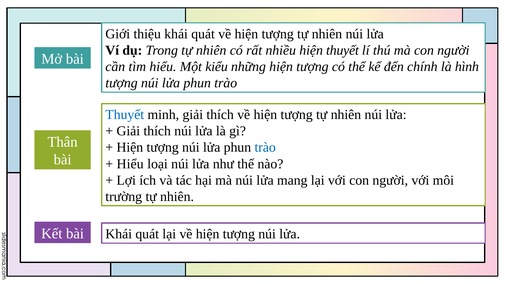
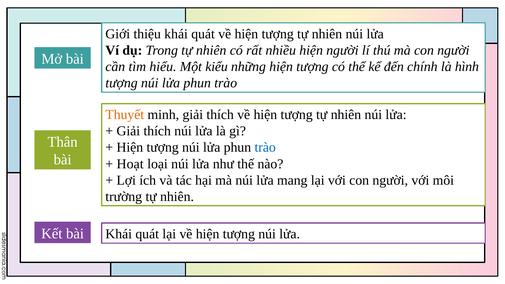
hiện thuyết: thuyết -> người
Thuyết at (125, 115) colour: blue -> orange
Hiểu at (130, 164): Hiểu -> Hoạt
